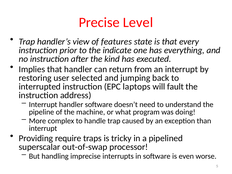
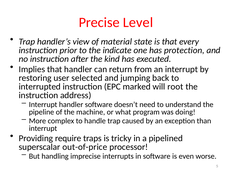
features: features -> material
everything: everything -> protection
laptops: laptops -> marked
fault: fault -> root
out-of-swap: out-of-swap -> out-of-price
